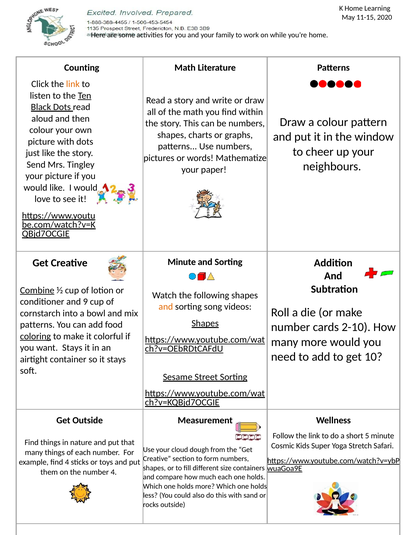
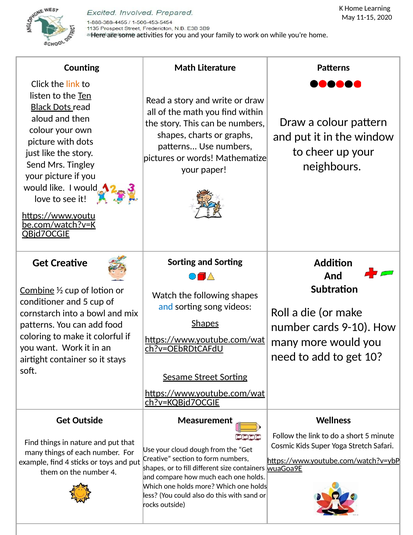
Minute at (182, 262): Minute -> Sorting
and 9: 9 -> 5
and at (166, 306) colour: orange -> blue
2-10: 2-10 -> 9-10
coloring underline: present -> none
want Stays: Stays -> Work
